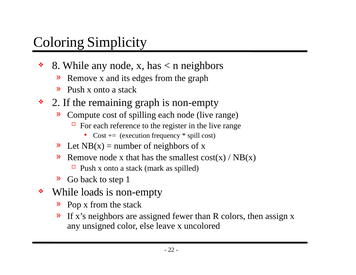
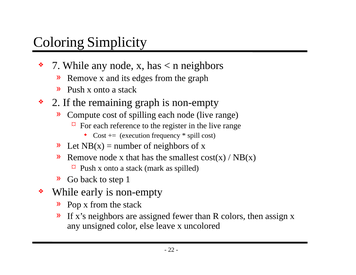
8: 8 -> 7
loads: loads -> early
